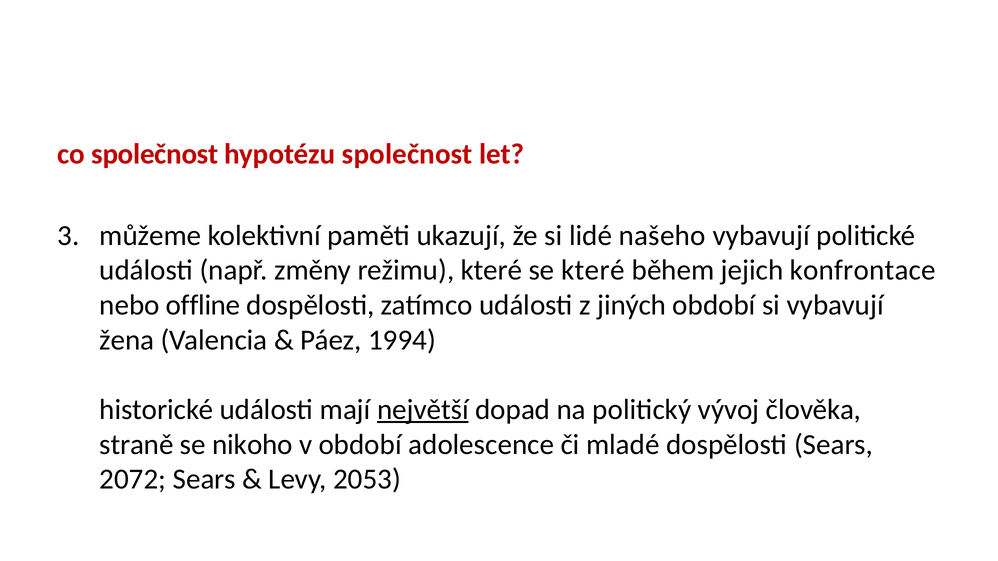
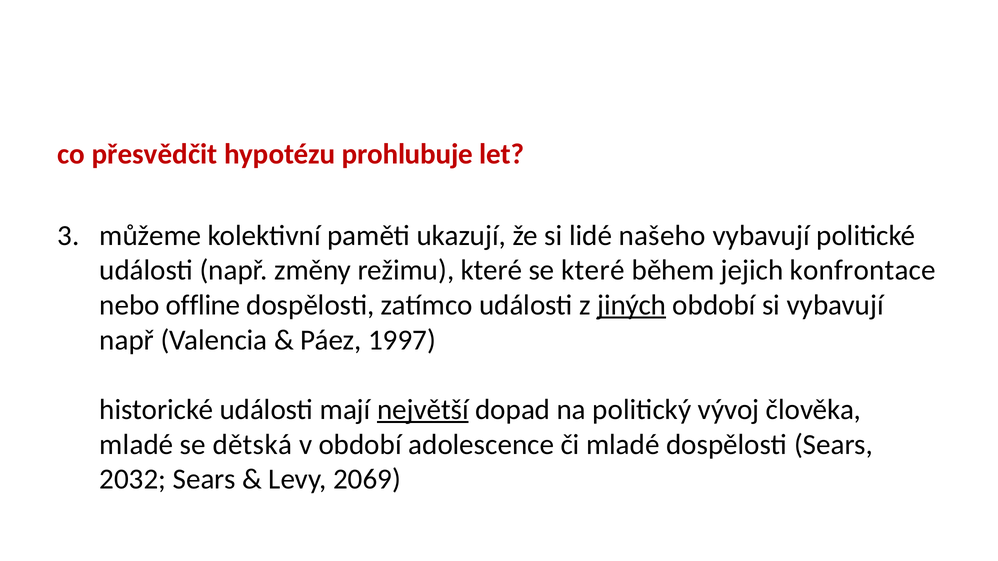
co společnost: společnost -> přesvědčit
hypotézu společnost: společnost -> prohlubuje
jiných underline: none -> present
žena at (127, 340): žena -> např
1994: 1994 -> 1997
straně at (137, 445): straně -> mladé
nikoho: nikoho -> dětská
2072: 2072 -> 2032
2053: 2053 -> 2069
